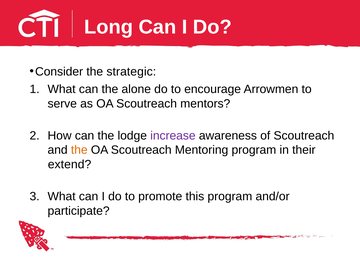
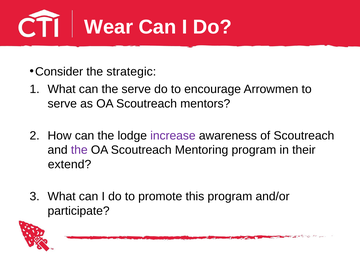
Long: Long -> Wear
the alone: alone -> serve
the at (79, 150) colour: orange -> purple
